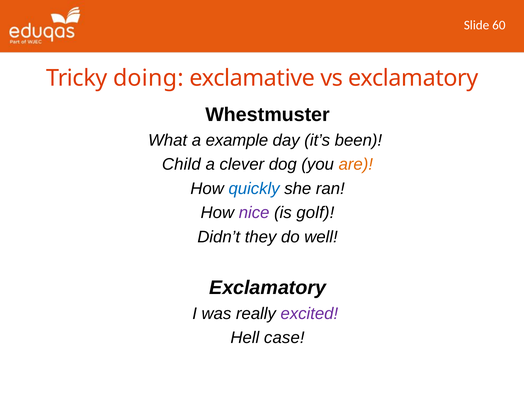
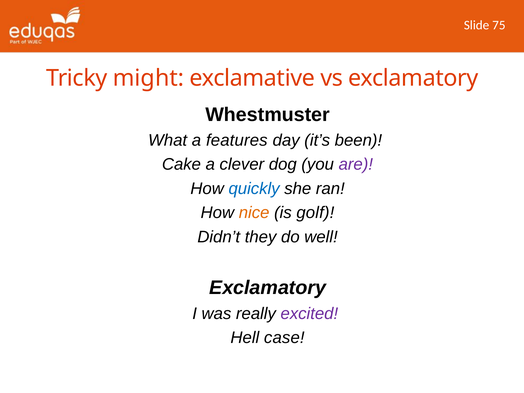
60: 60 -> 75
doing: doing -> might
example: example -> features
Child: Child -> Cake
are colour: orange -> purple
nice colour: purple -> orange
